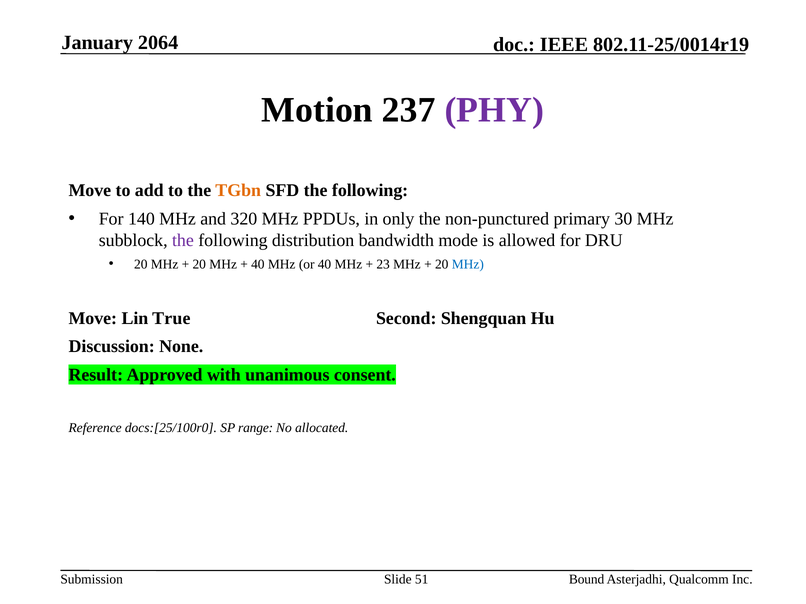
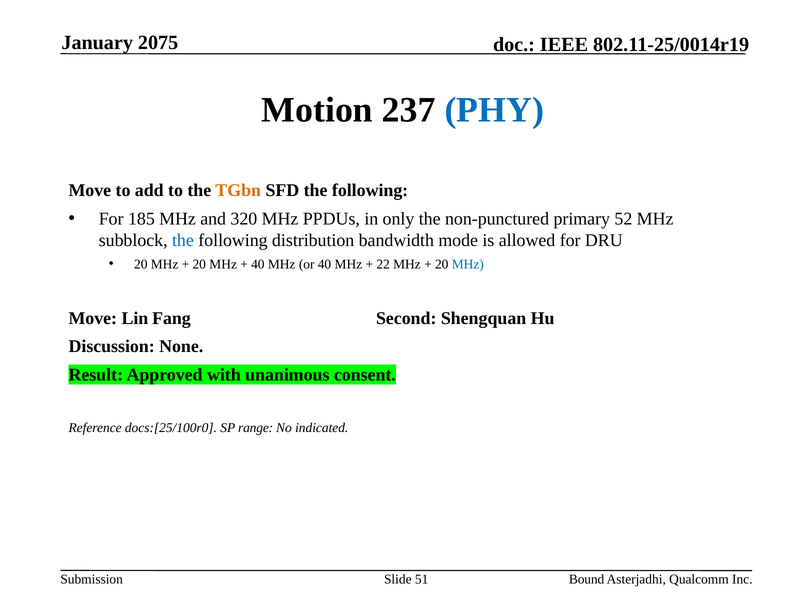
2064: 2064 -> 2075
PHY colour: purple -> blue
140: 140 -> 185
30: 30 -> 52
the at (183, 240) colour: purple -> blue
23: 23 -> 22
True: True -> Fang
allocated: allocated -> indicated
